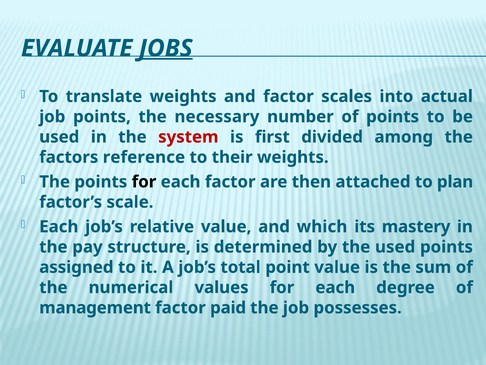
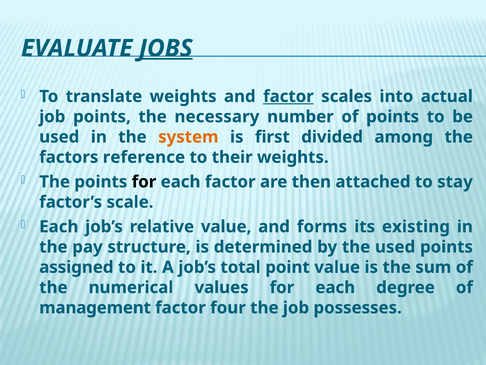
factor at (288, 96) underline: none -> present
system colour: red -> orange
plan: plan -> stay
which: which -> forms
mastery: mastery -> existing
paid: paid -> four
